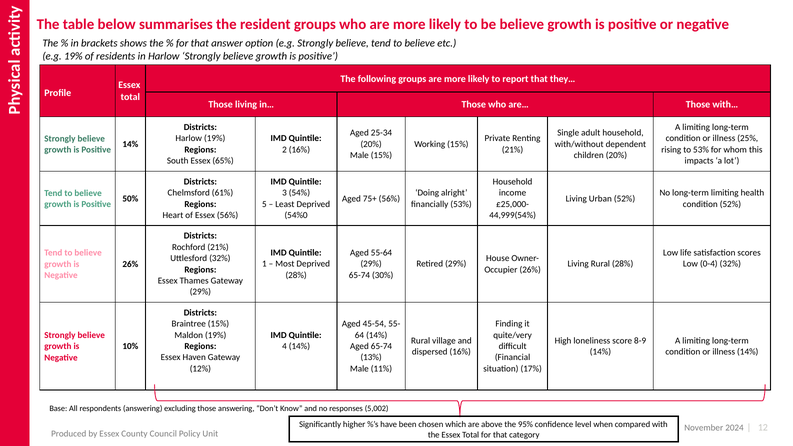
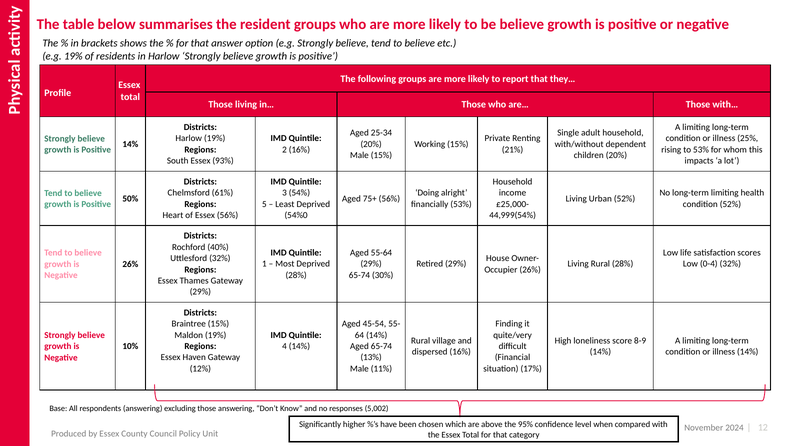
65%: 65% -> 93%
Rochford 21%: 21% -> 40%
